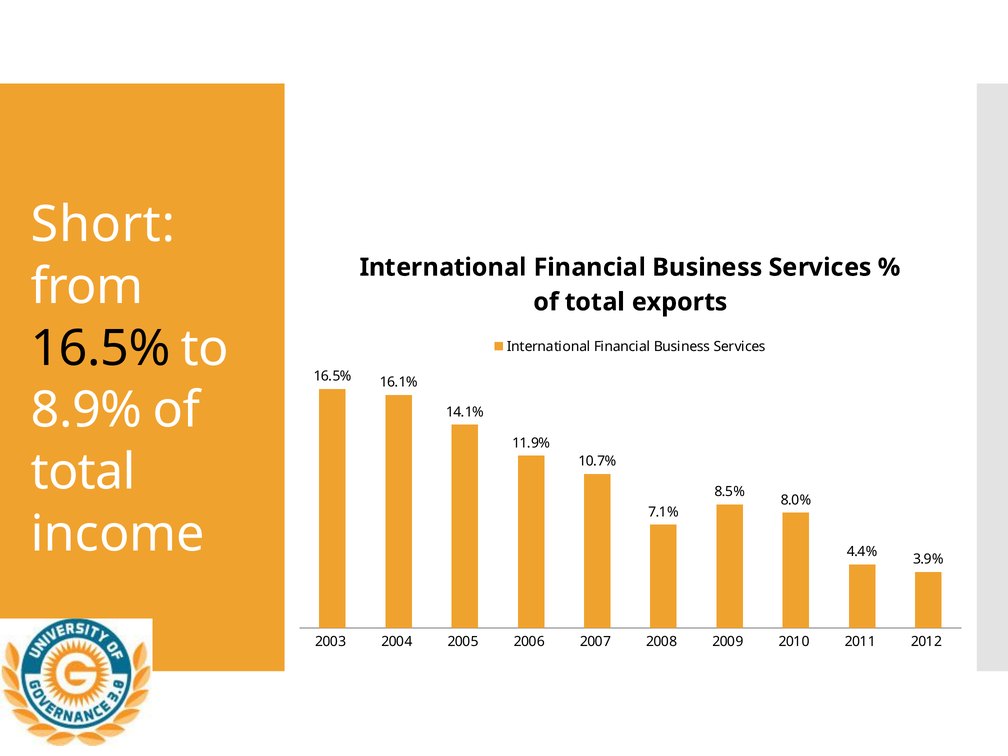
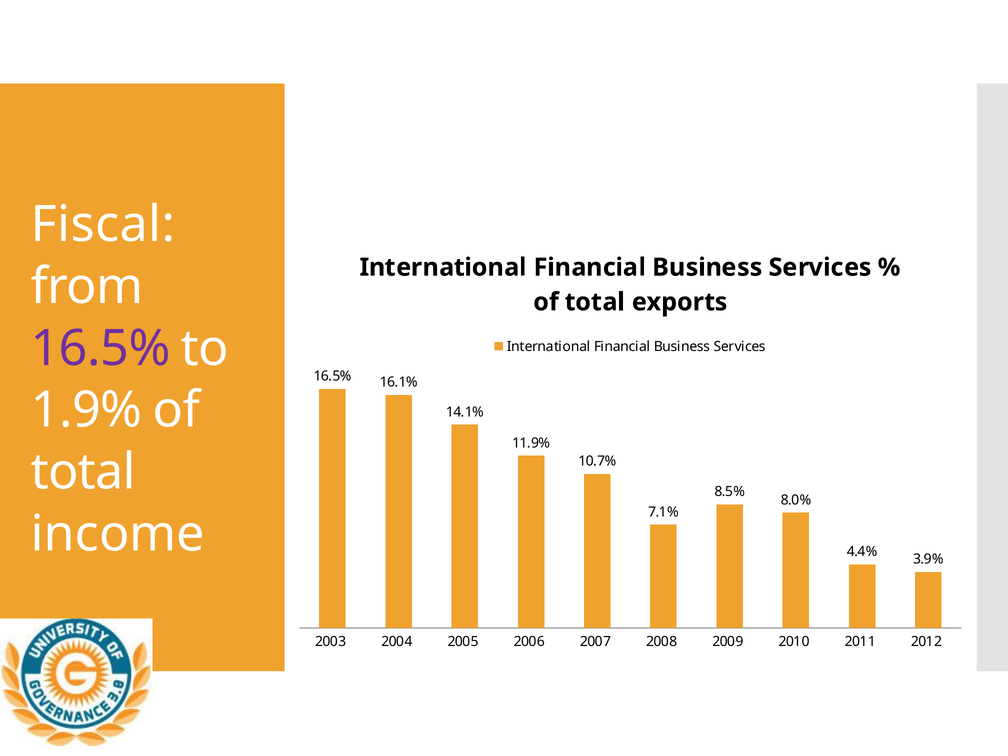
Short: Short -> Fiscal
16.5% at (101, 348) colour: black -> purple
8.9%: 8.9% -> 1.9%
